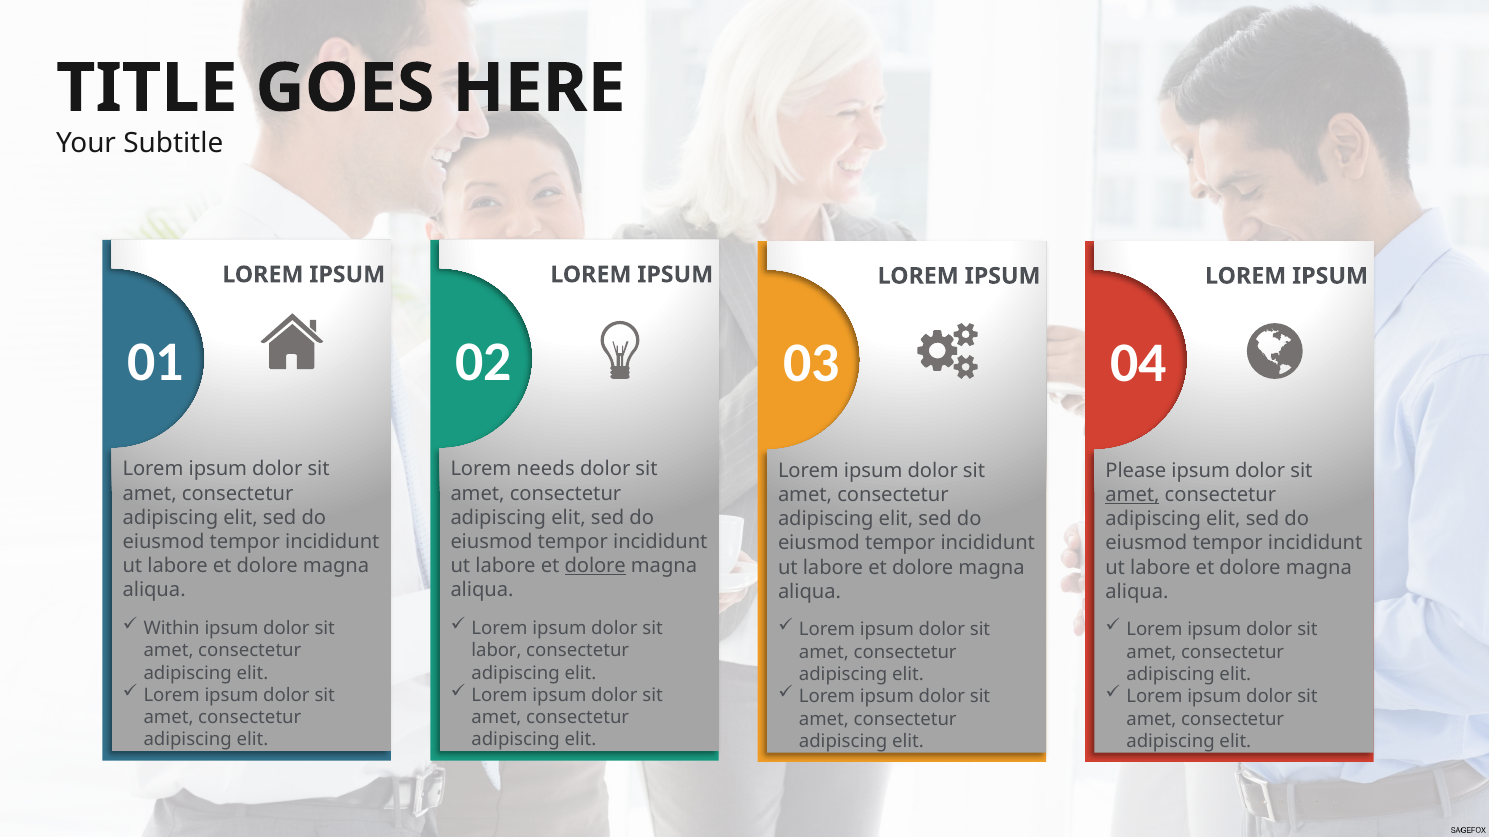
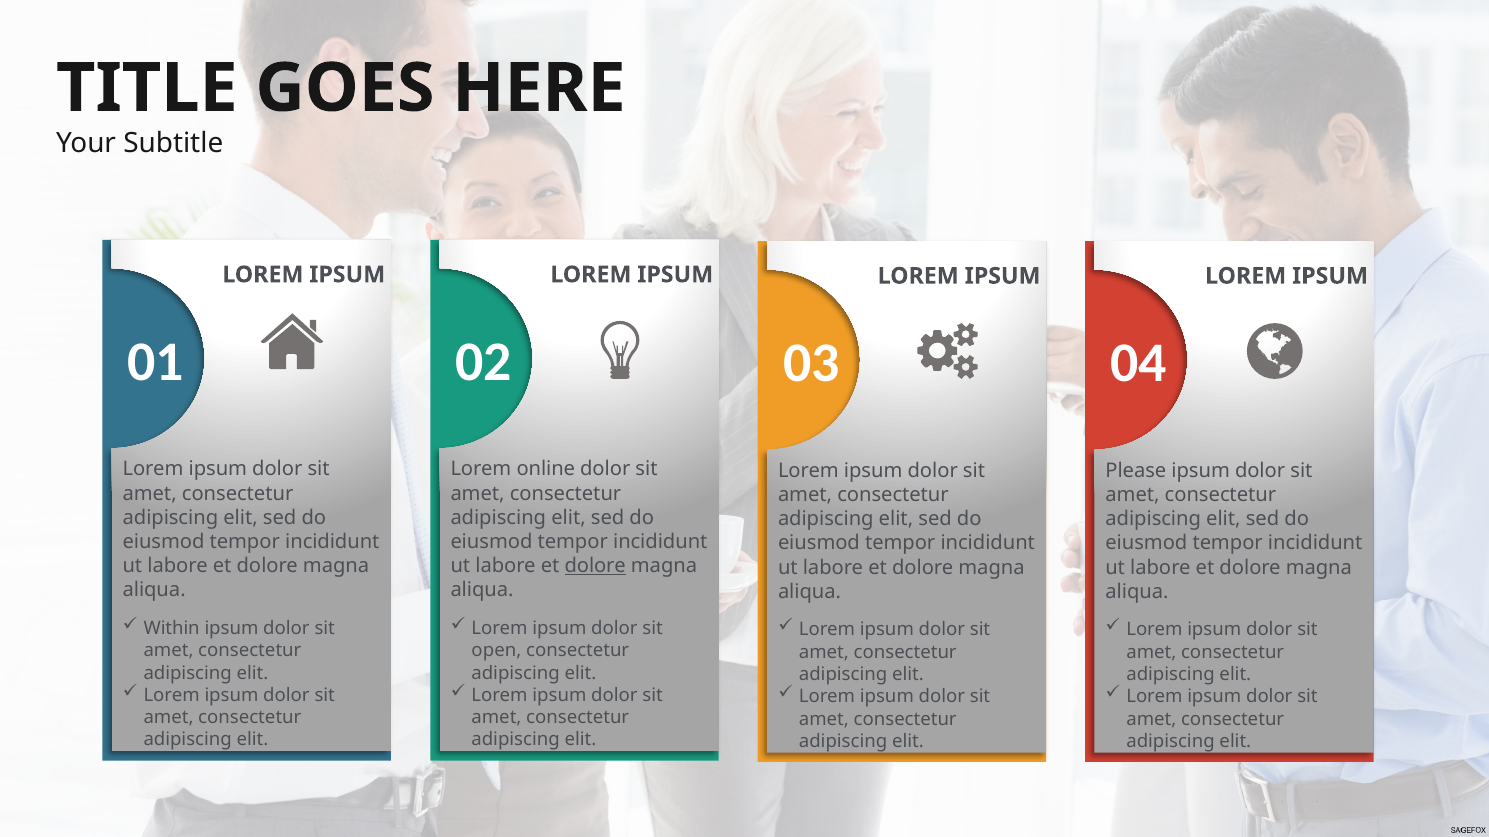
needs: needs -> online
amet at (1132, 495) underline: present -> none
labor: labor -> open
